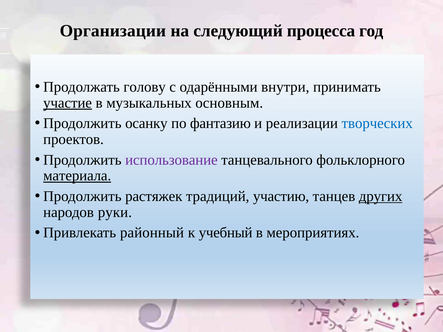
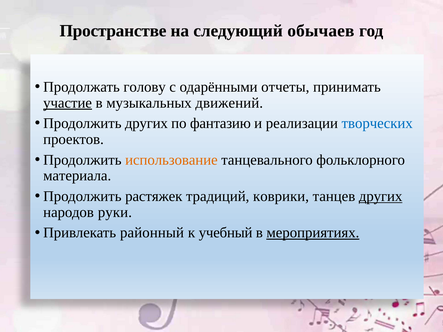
Организации: Организации -> Пространстве
процесса: процесса -> обычаев
внутри: внутри -> отчеты
основным: основным -> движений
Продолжить осанку: осанку -> других
использование colour: purple -> orange
материала underline: present -> none
участию: участию -> коврики
мероприятиях underline: none -> present
